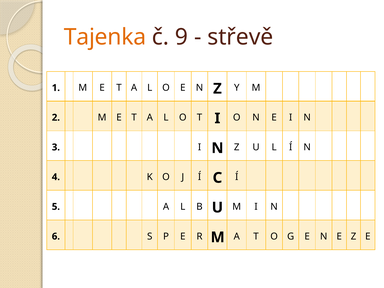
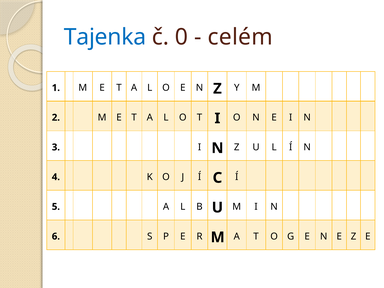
Tajenka colour: orange -> blue
9: 9 -> 0
střevě: střevě -> celém
